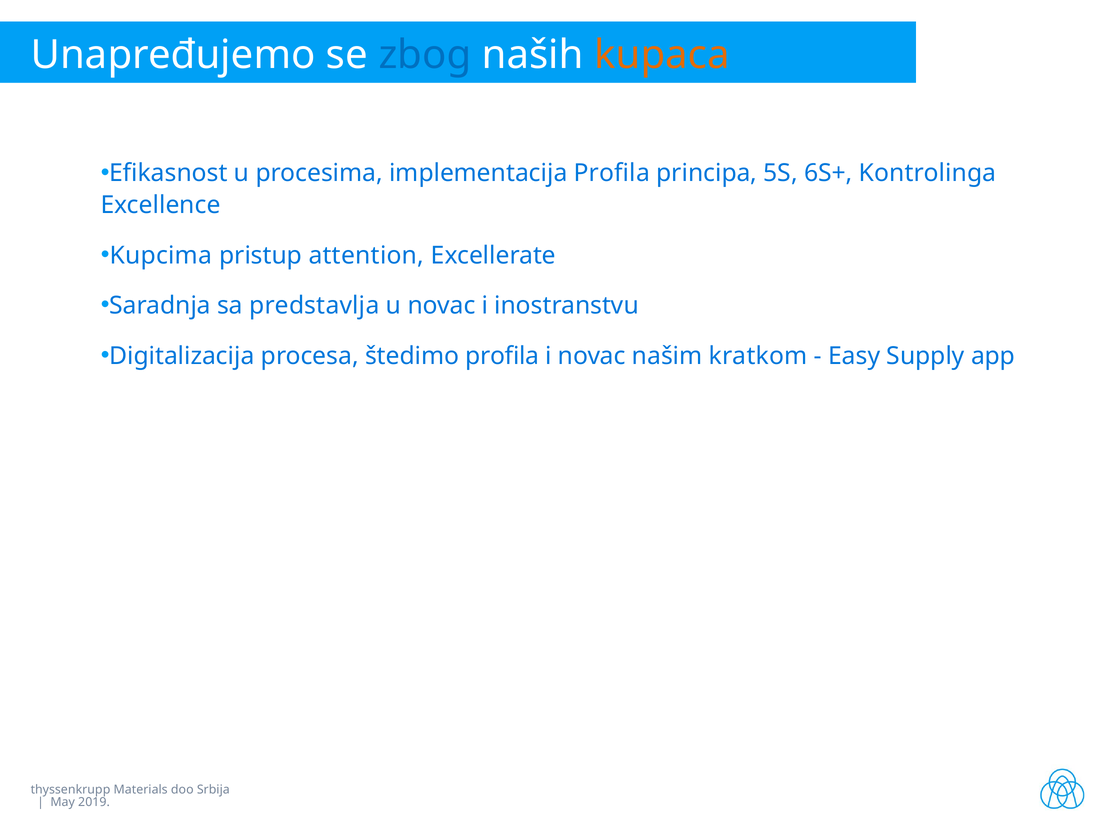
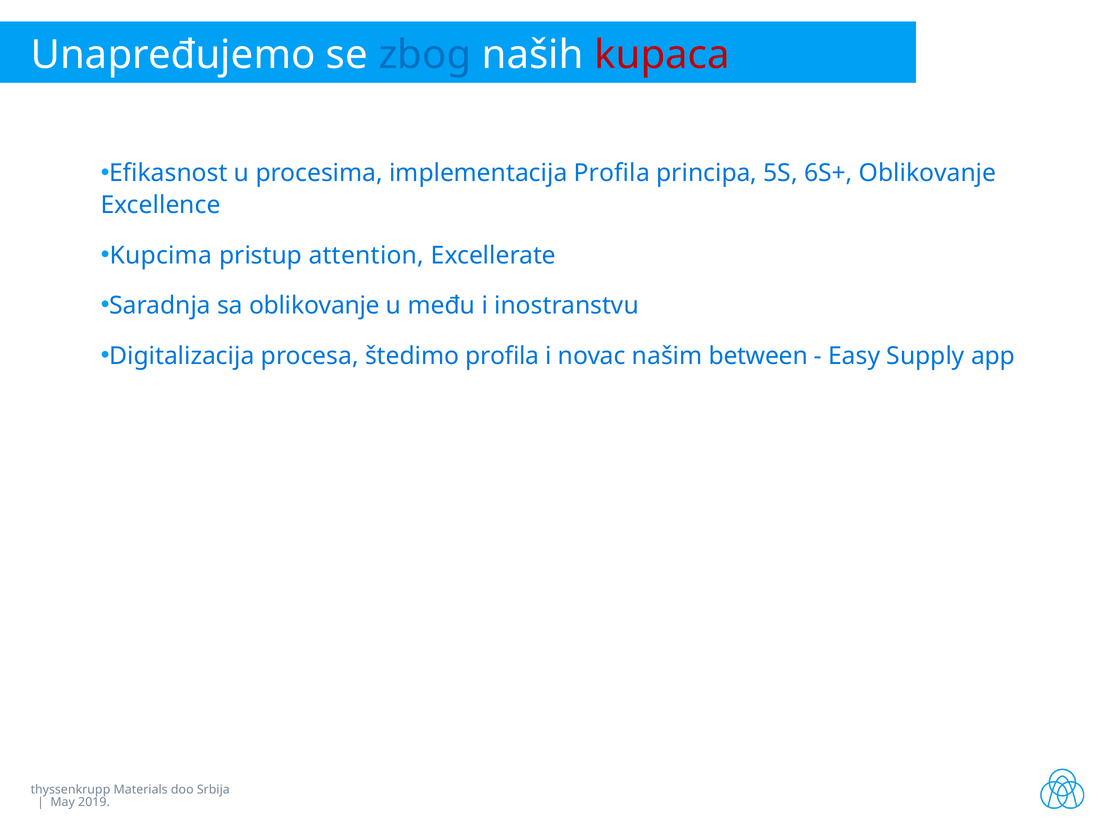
kupaca colour: orange -> red
6S+ Kontrolinga: Kontrolinga -> Oblikovanje
sa predstavlja: predstavlja -> oblikovanje
u novac: novac -> među
kratkom: kratkom -> between
